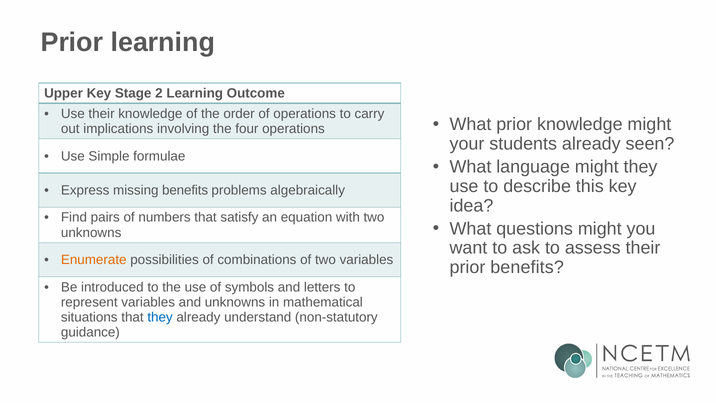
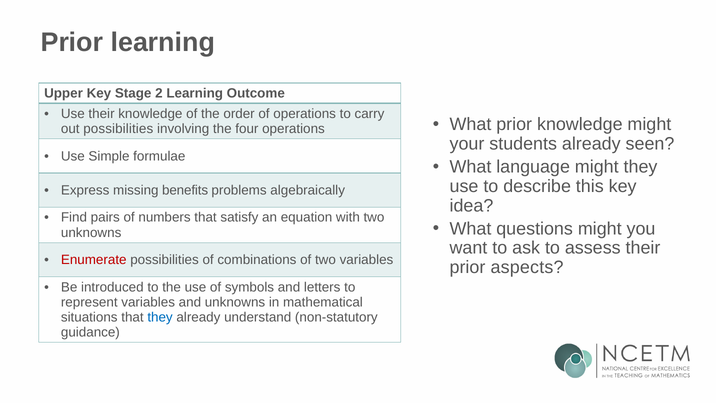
out implications: implications -> possibilities
Enumerate colour: orange -> red
prior benefits: benefits -> aspects
